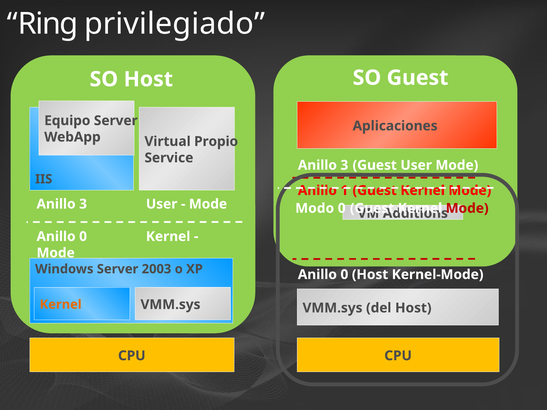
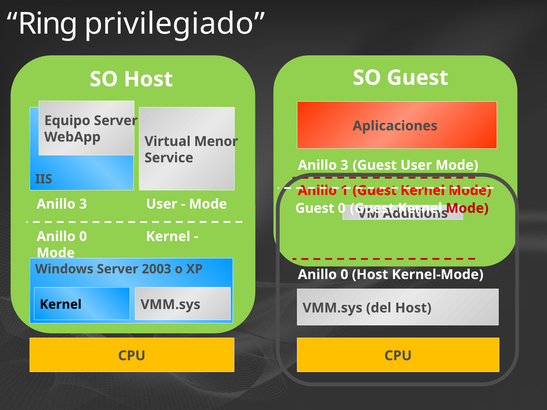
Propio: Propio -> Menor
Modo at (315, 208): Modo -> Guest
Kernel at (61, 305) colour: orange -> black
